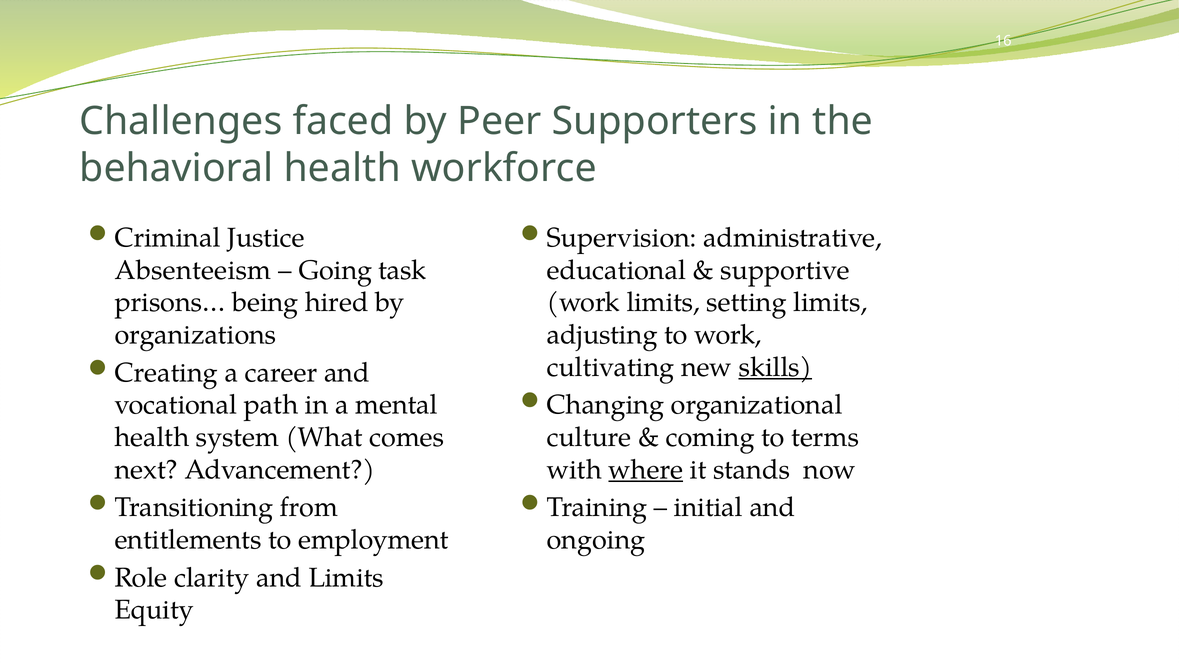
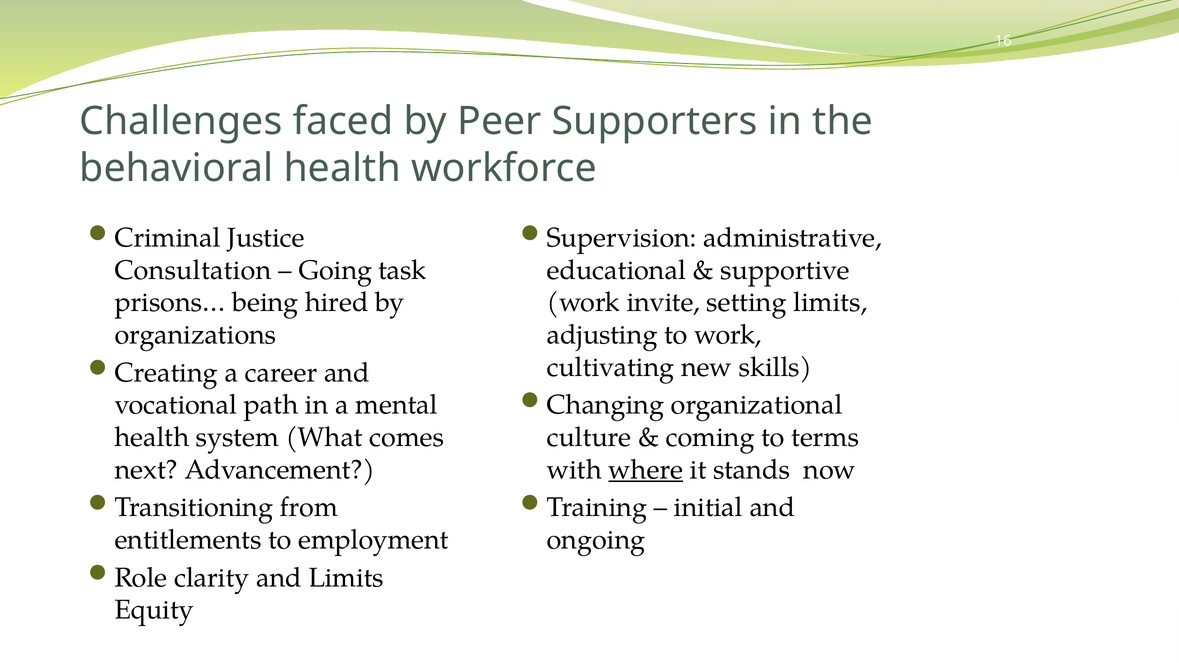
Absenteeism: Absenteeism -> Consultation
work limits: limits -> invite
skills underline: present -> none
